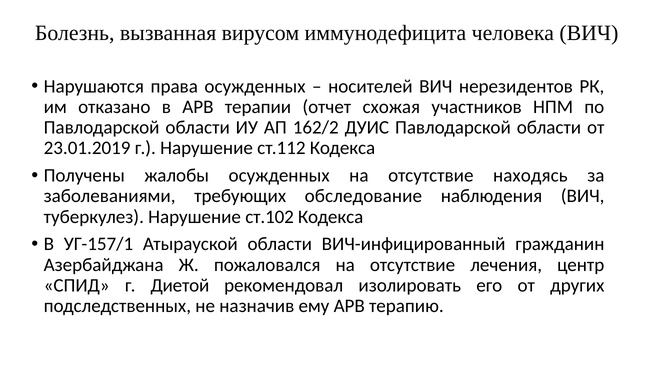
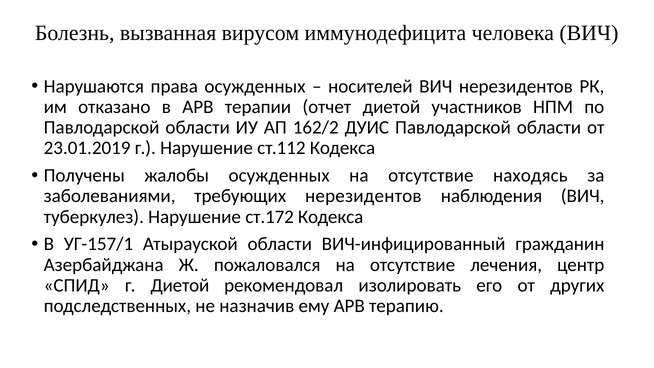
отчет схожая: схожая -> диетой
требующих обследование: обследование -> нерезидентов
ст.102: ст.102 -> ст.172
